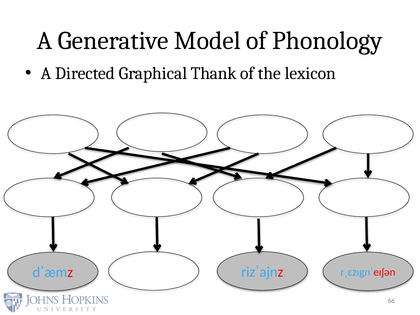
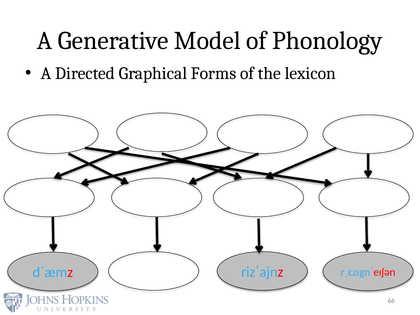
Thank: Thank -> Forms
